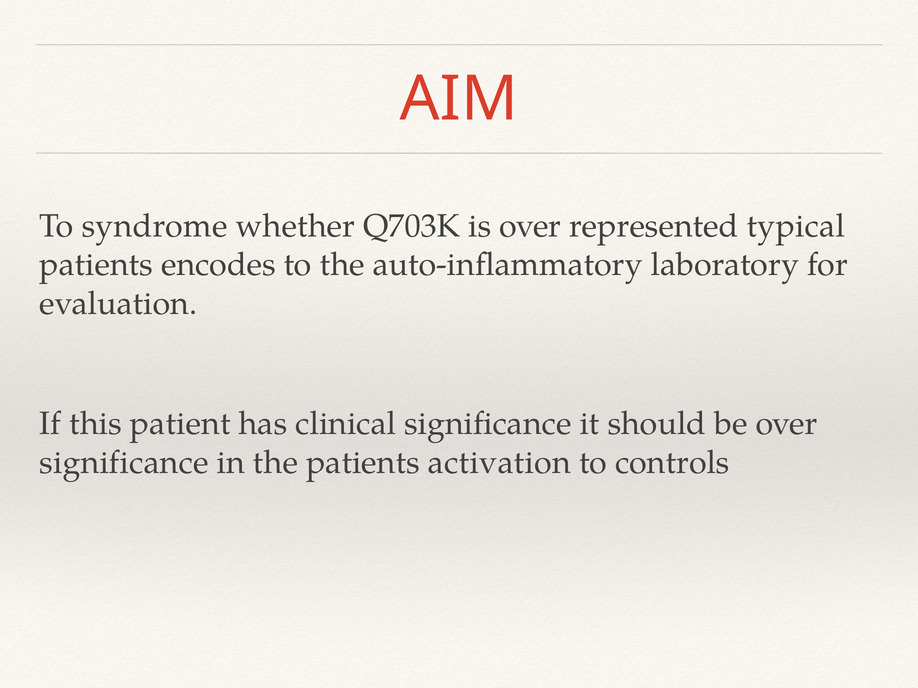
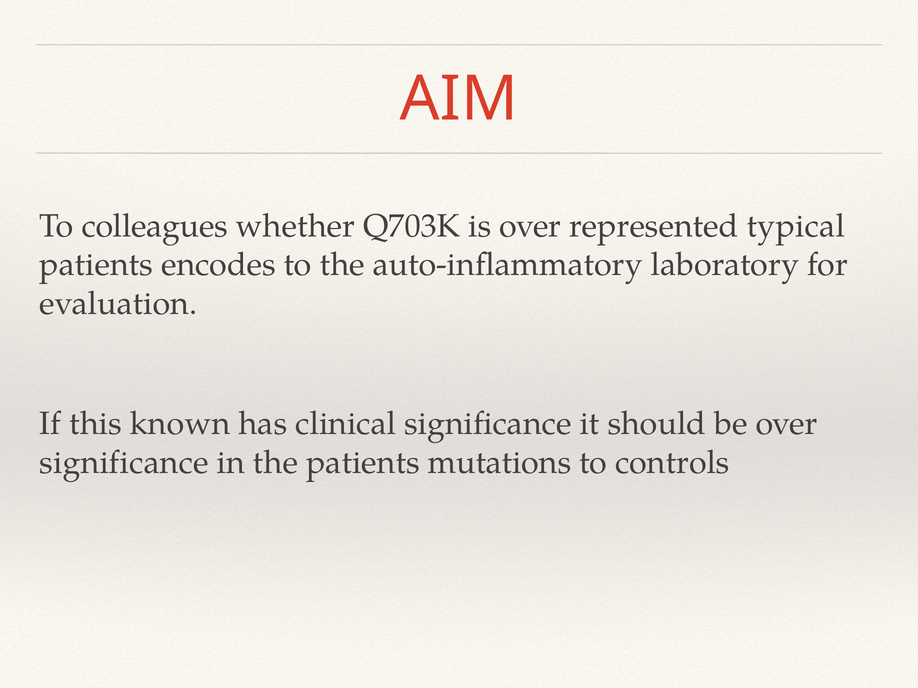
syndrome: syndrome -> colleagues
patient: patient -> known
activation: activation -> mutations
